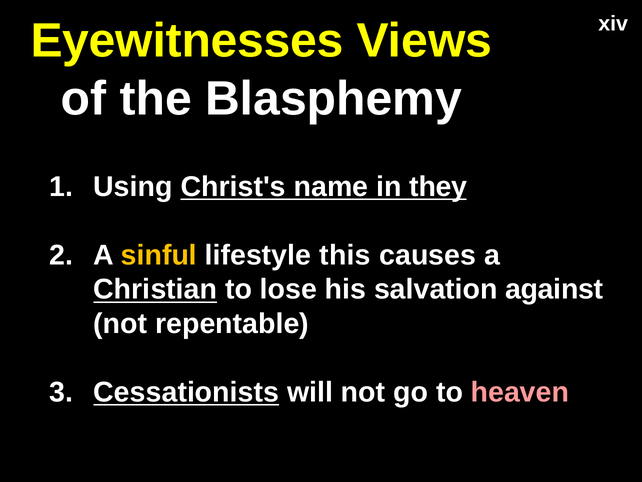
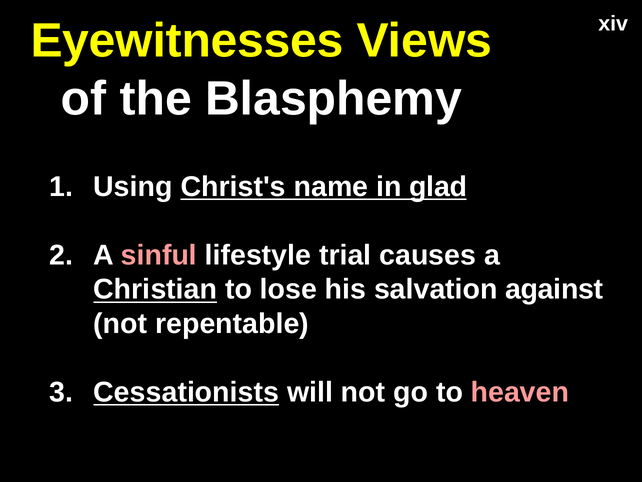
they: they -> glad
sinful colour: yellow -> pink
this: this -> trial
